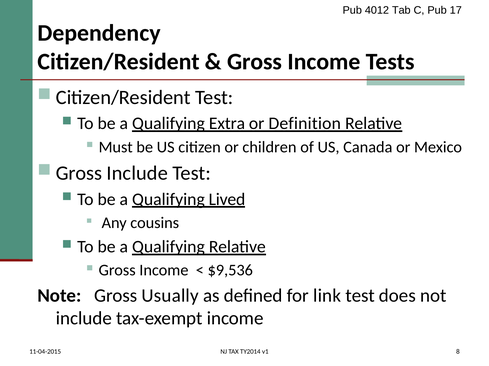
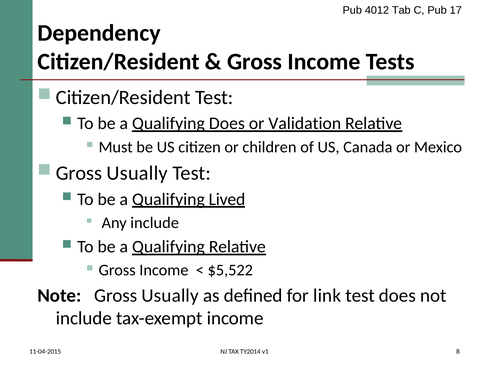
Qualifying Extra: Extra -> Does
Definition: Definition -> Validation
Include at (137, 174): Include -> Usually
Any cousins: cousins -> include
$9,536: $9,536 -> $5,522
